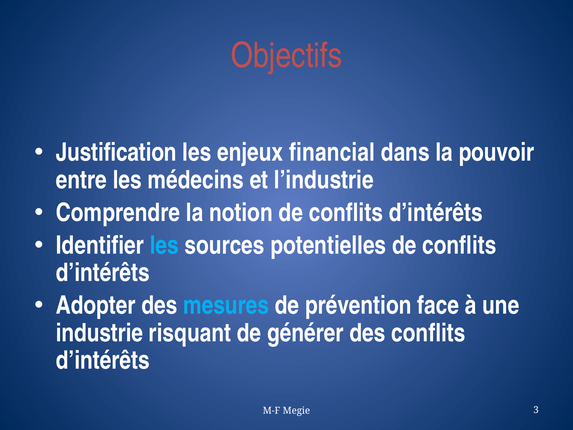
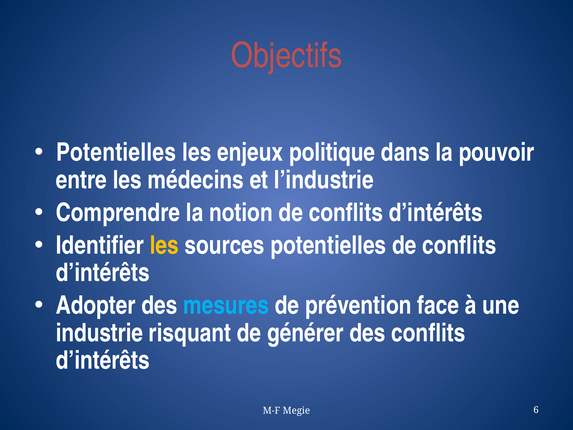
Justification at (116, 152): Justification -> Potentielles
financial: financial -> politique
les at (164, 245) colour: light blue -> yellow
3: 3 -> 6
